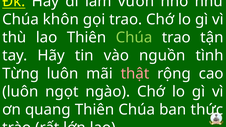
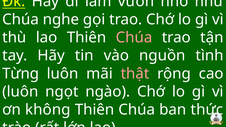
khôn: khôn -> nghe
Chúa at (134, 37) colour: light green -> pink
quang: quang -> không
